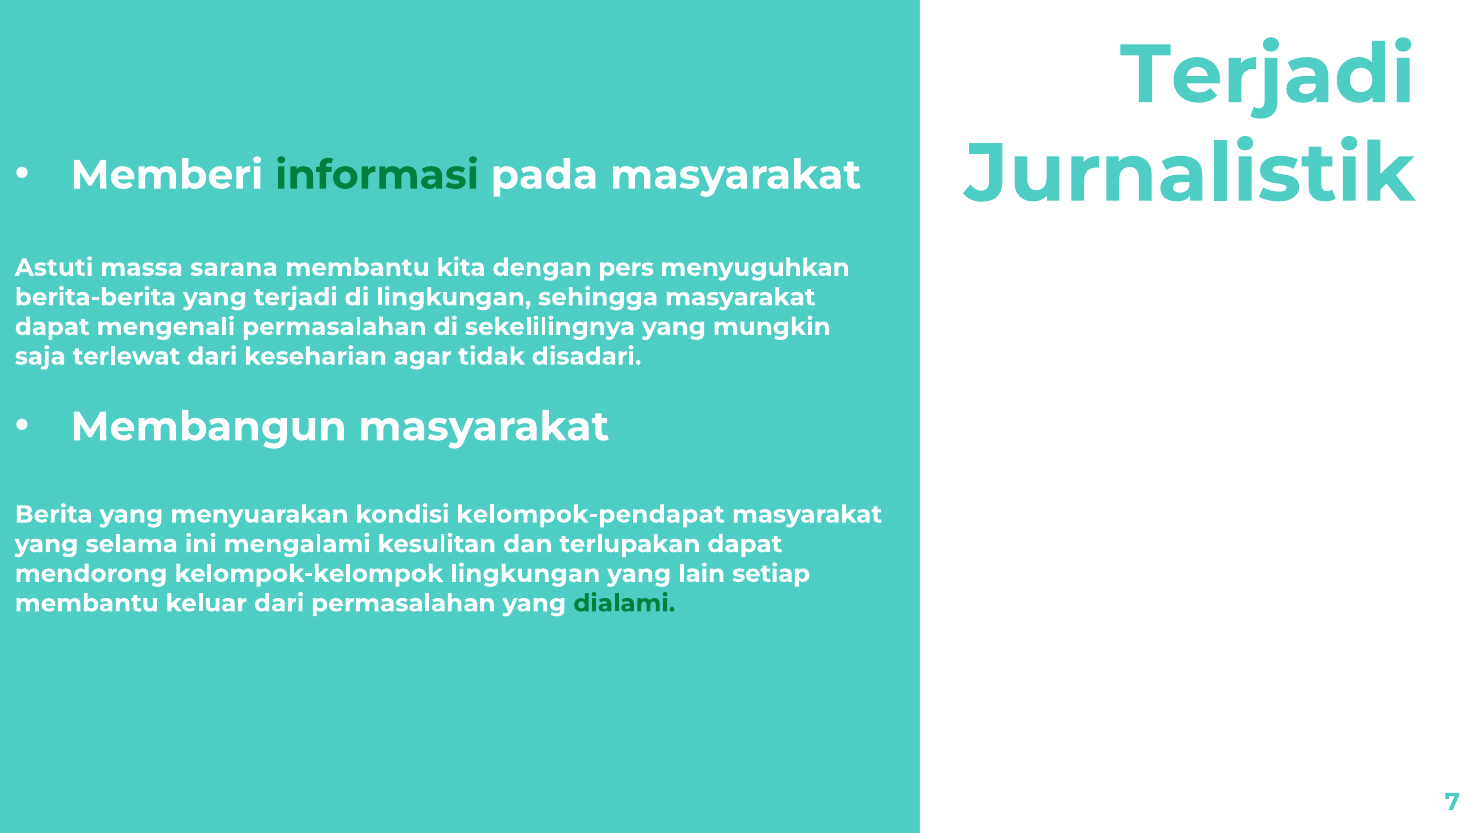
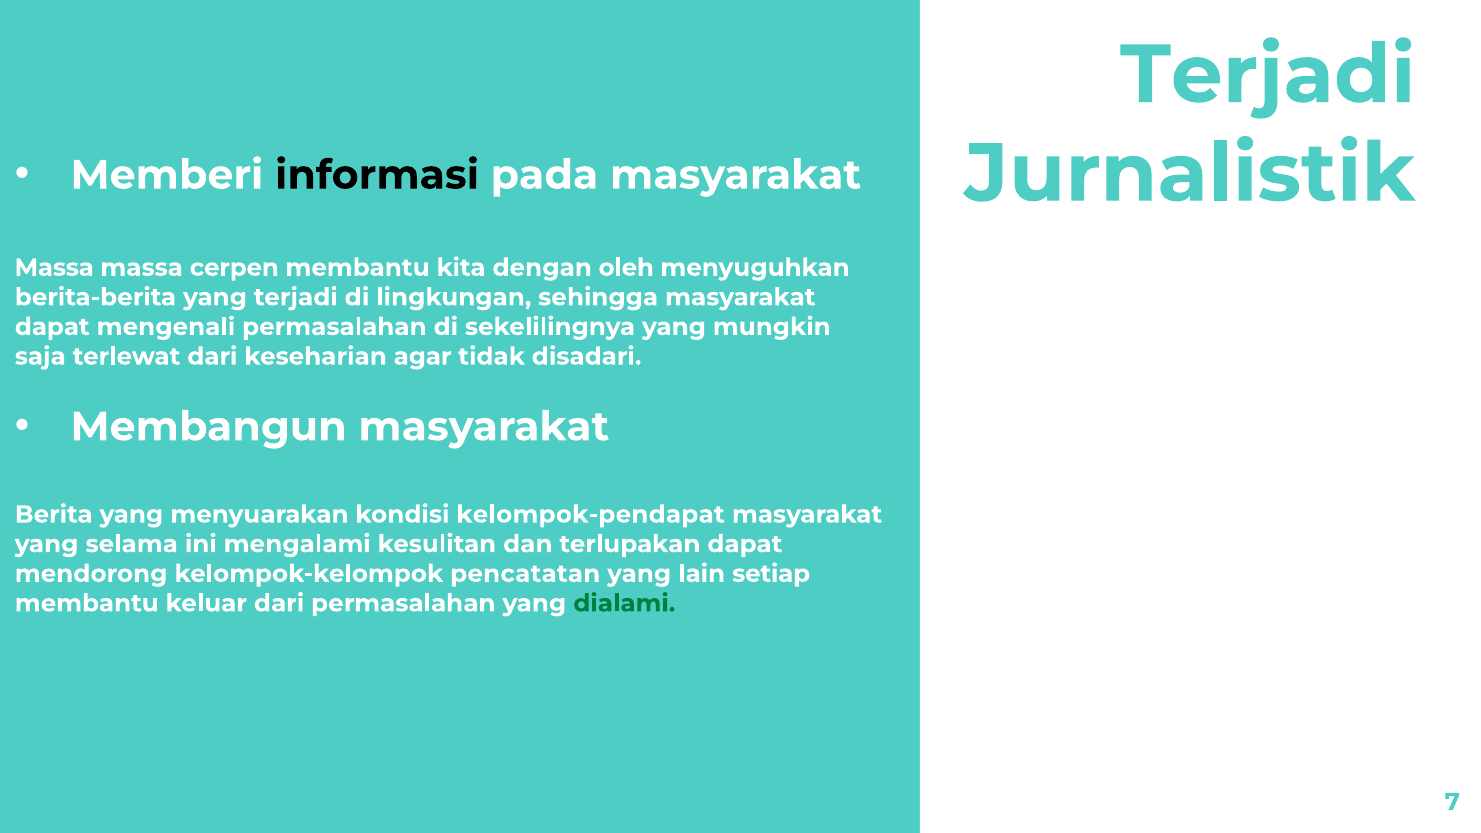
informasi colour: green -> black
Astuti at (54, 268): Astuti -> Massa
sarana: sarana -> cerpen
pers: pers -> oleh
kelompok-kelompok lingkungan: lingkungan -> pencatatan
